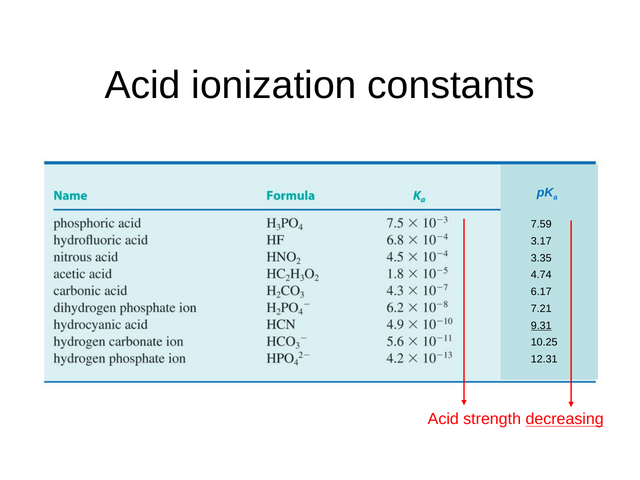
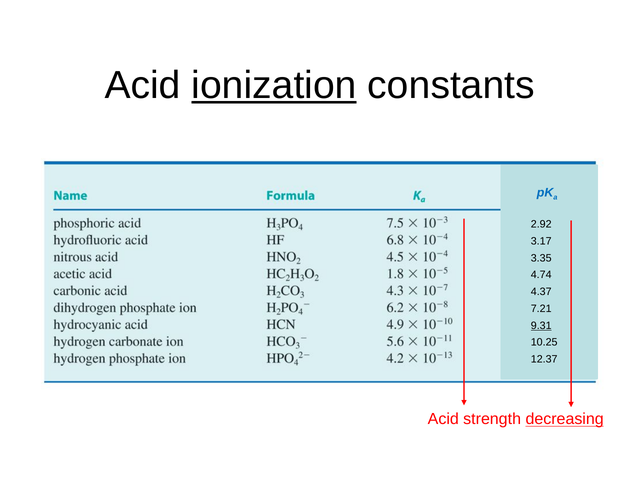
ionization underline: none -> present
7.59: 7.59 -> 2.92
6.17: 6.17 -> 4.37
12.31: 12.31 -> 12.37
